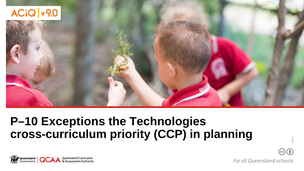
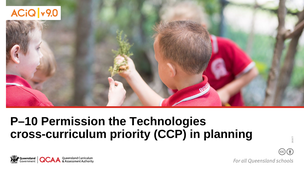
Exceptions: Exceptions -> Permission
